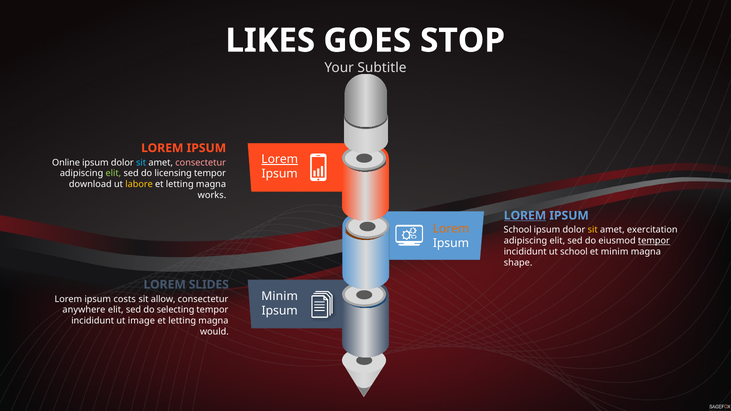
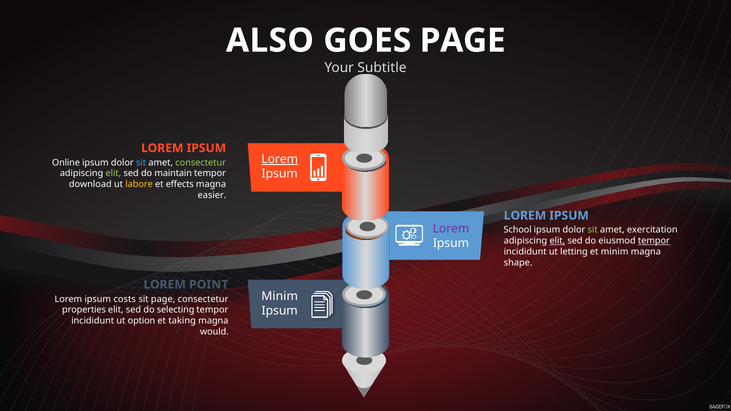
LIKES: LIKES -> ALSO
STOP at (463, 41): STOP -> PAGE
consectetur at (201, 163) colour: pink -> light green
licensing: licensing -> maintain
letting at (180, 184): letting -> effects
works: works -> easier
LOREM at (525, 216) underline: present -> none
Lorem at (451, 229) colour: orange -> purple
sit at (593, 230) colour: yellow -> light green
elit at (557, 241) underline: none -> present
ut school: school -> letting
SLIDES: SLIDES -> POINT
sit allow: allow -> page
anywhere: anywhere -> properties
image: image -> option
letting at (182, 321): letting -> taking
